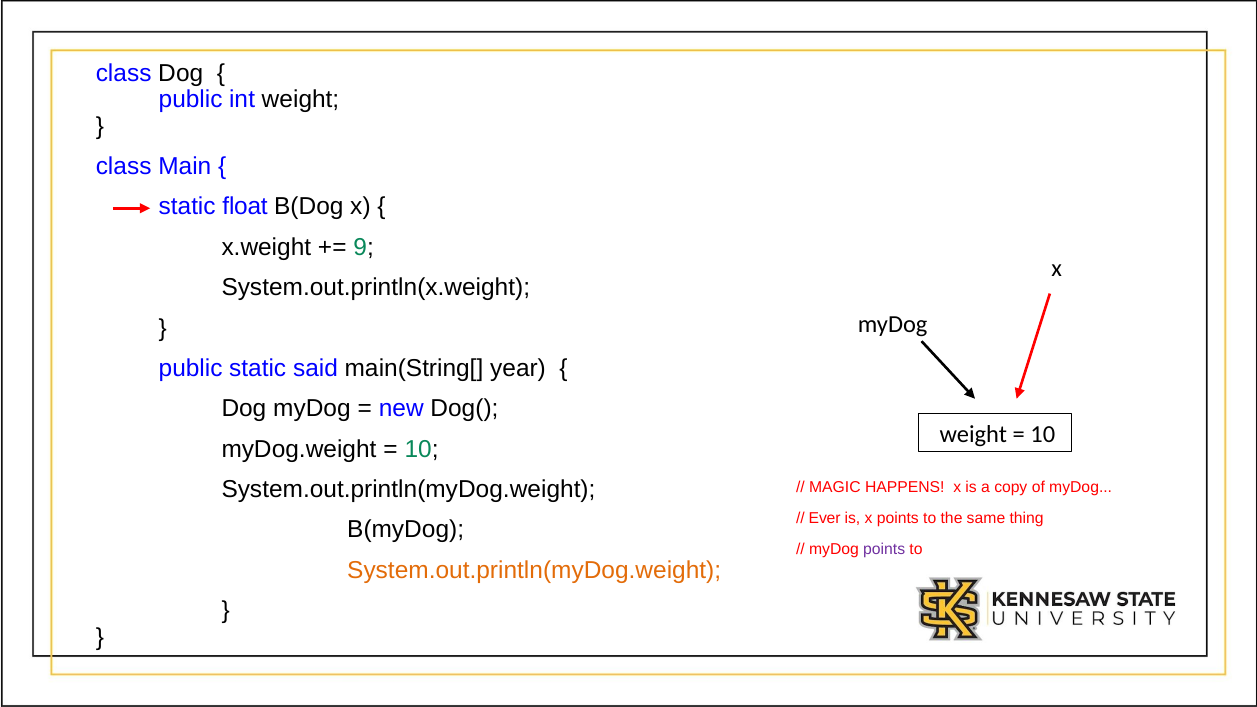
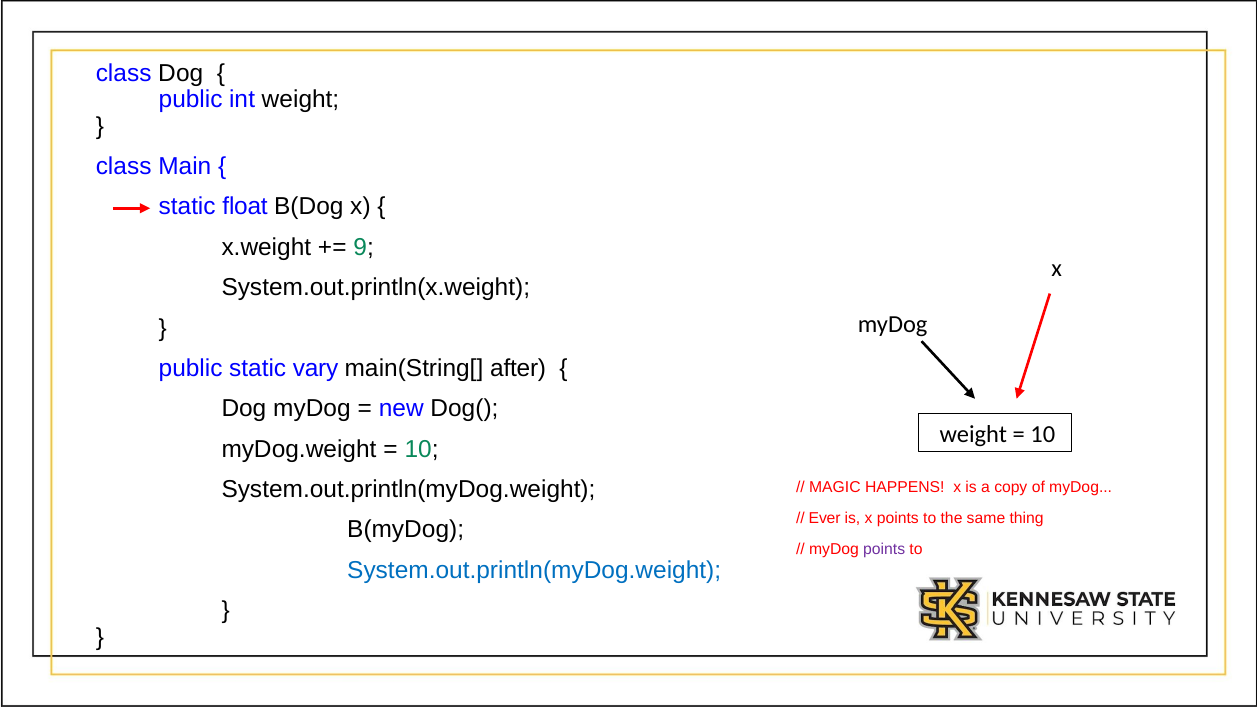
said: said -> vary
year: year -> after
System.out.println(myDog.weight at (534, 570) colour: orange -> blue
